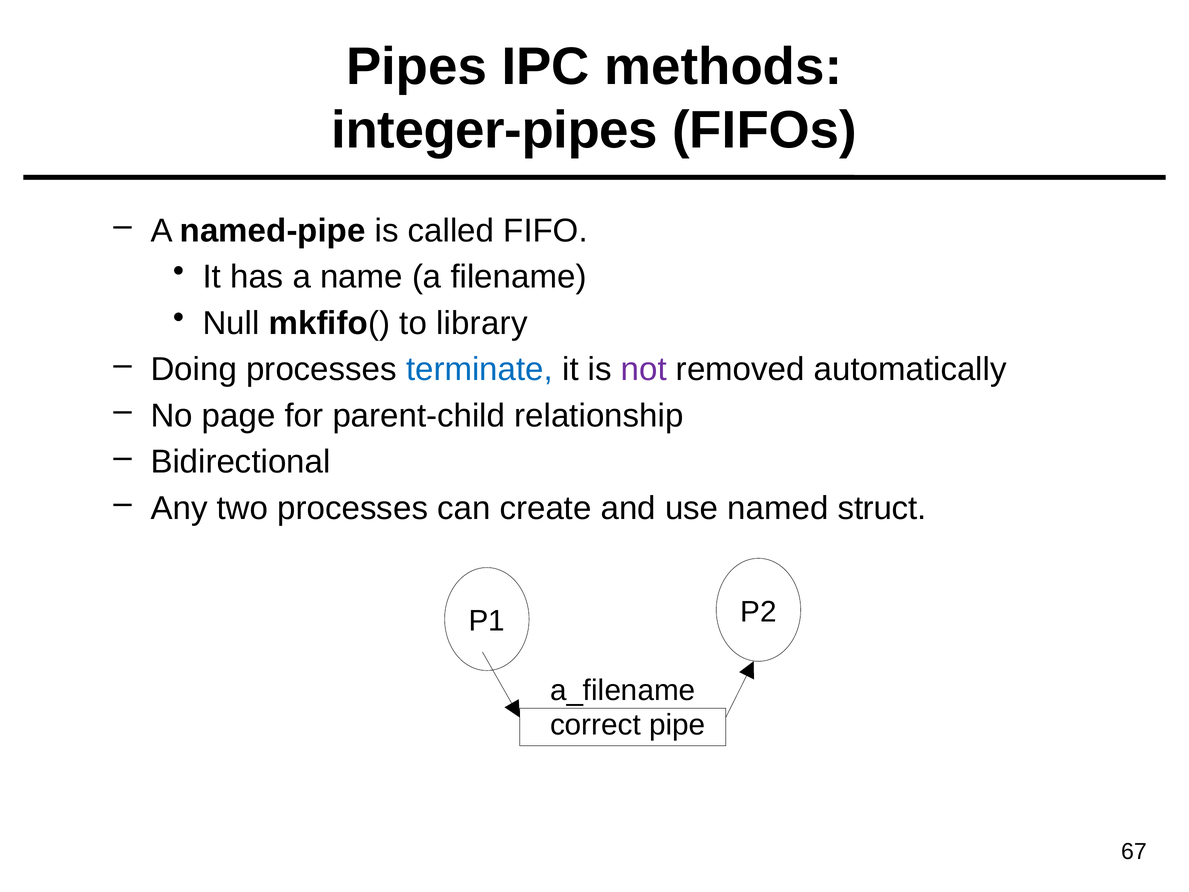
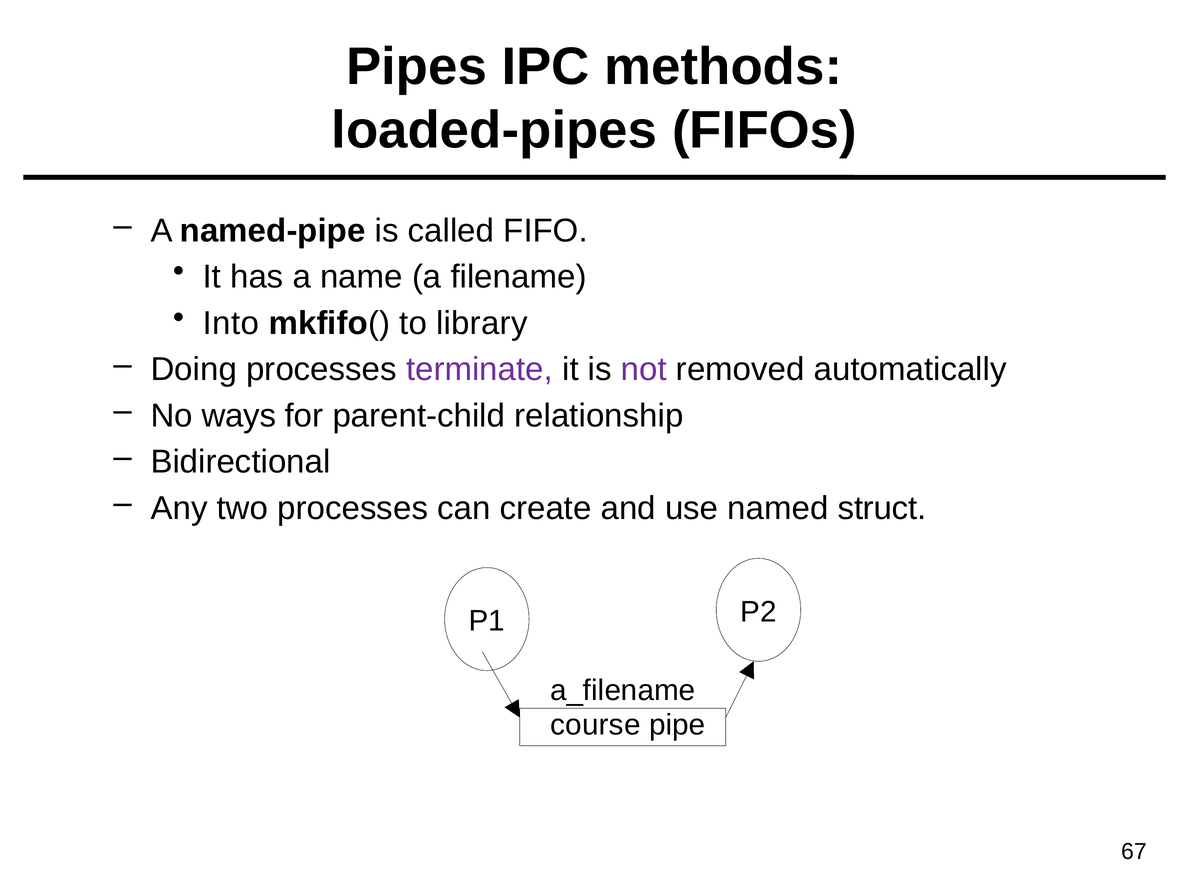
integer-pipes: integer-pipes -> loaded-pipes
Null: Null -> Into
terminate colour: blue -> purple
page: page -> ways
correct: correct -> course
